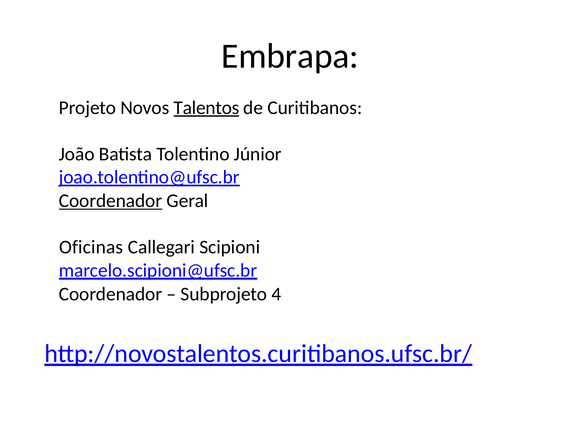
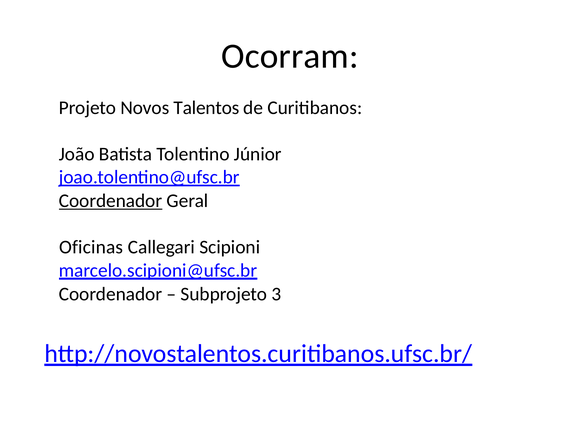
Embrapa: Embrapa -> Ocorram
Talentos underline: present -> none
4: 4 -> 3
